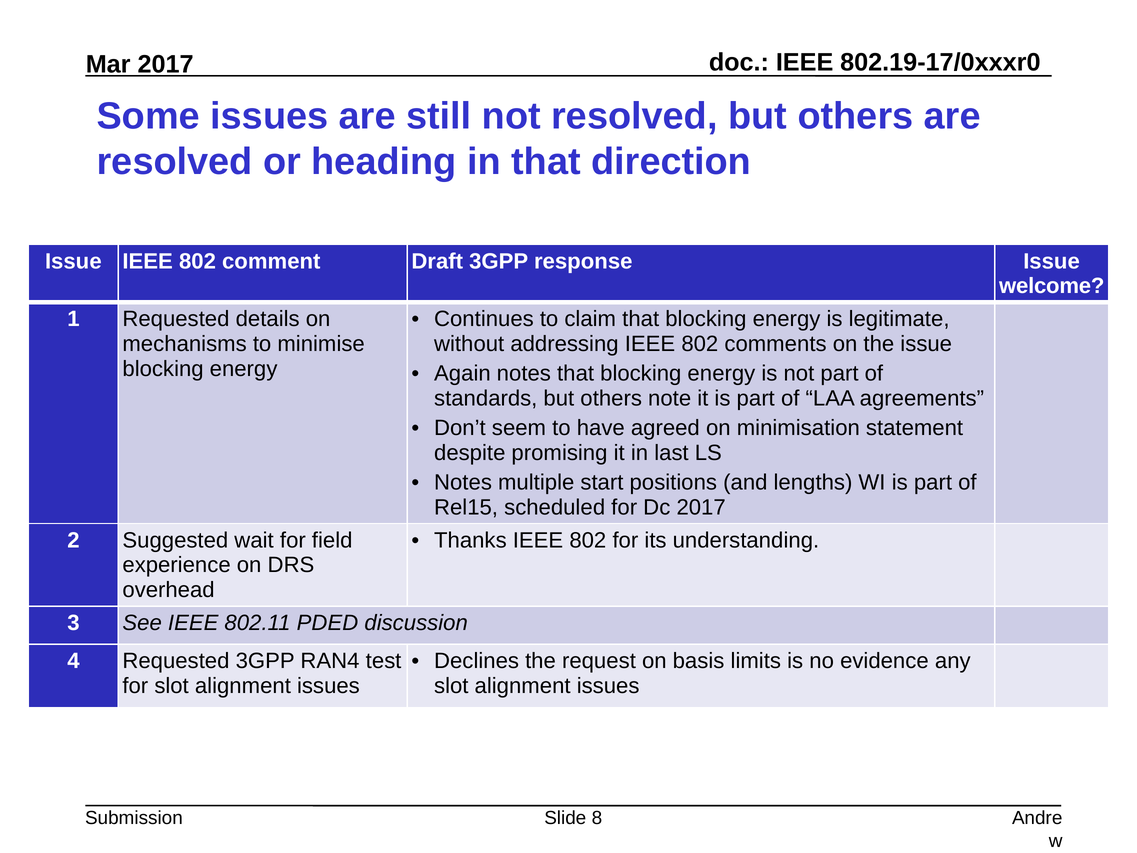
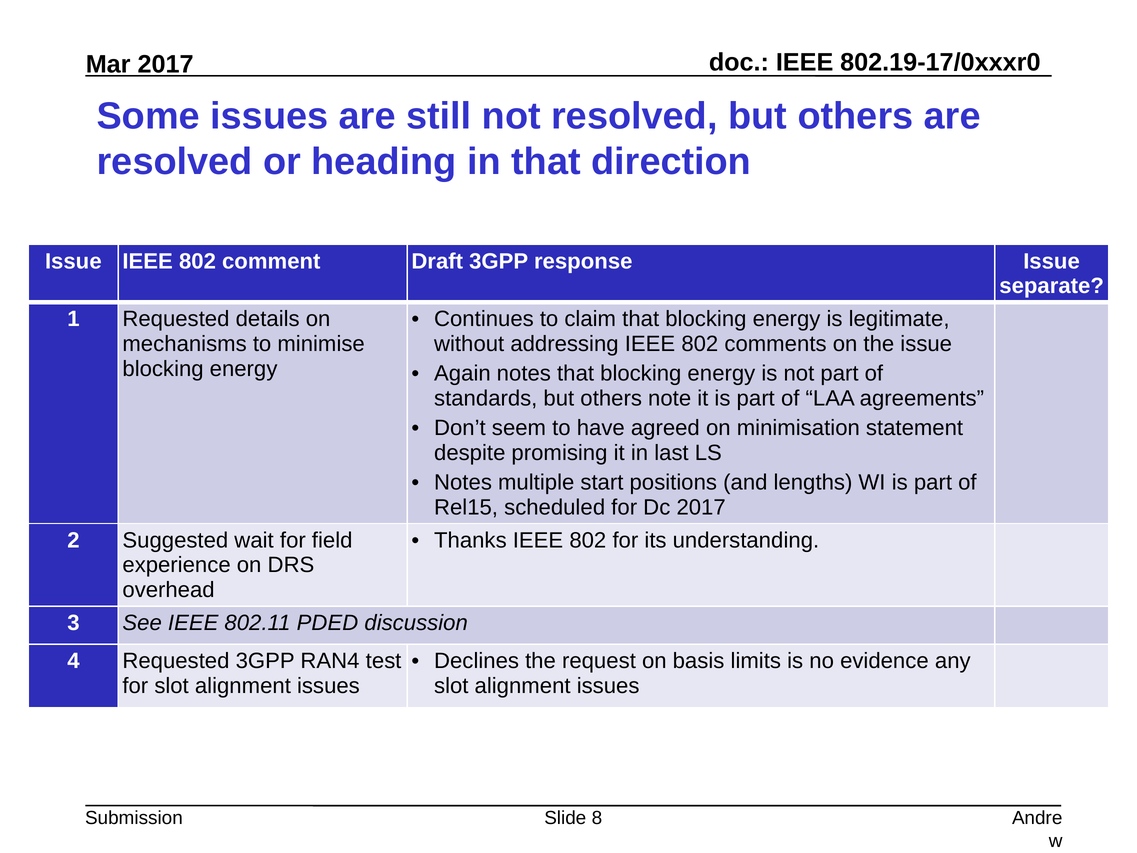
welcome: welcome -> separate
